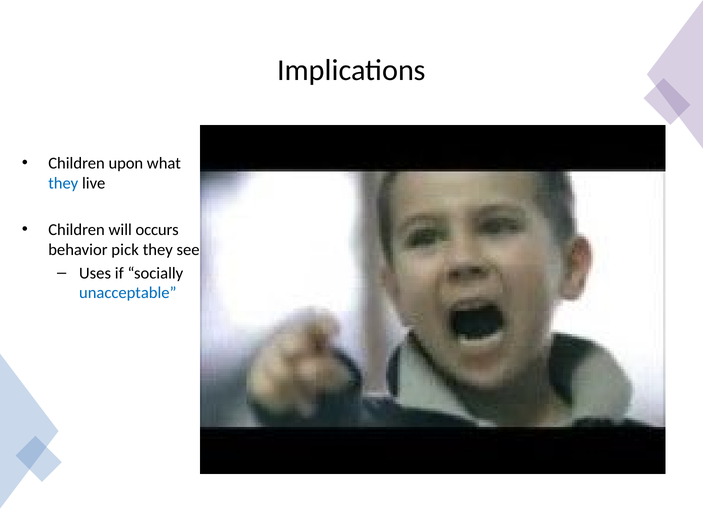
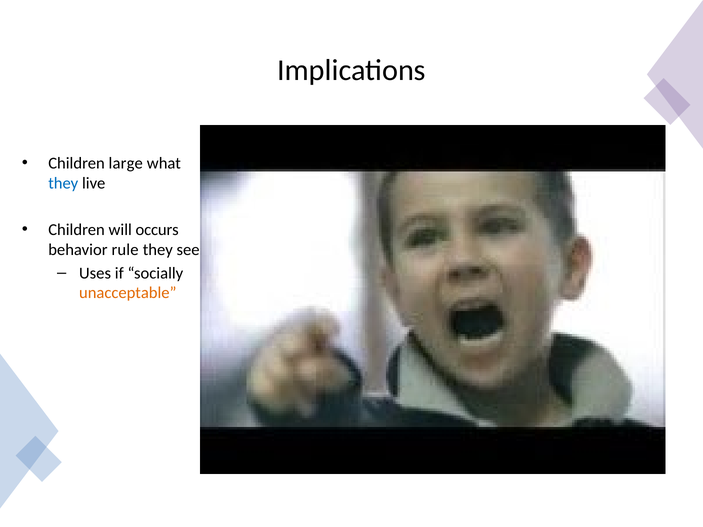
upon: upon -> large
pick: pick -> rule
unacceptable colour: blue -> orange
